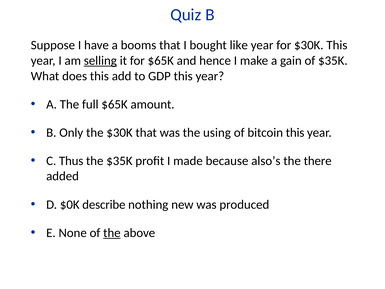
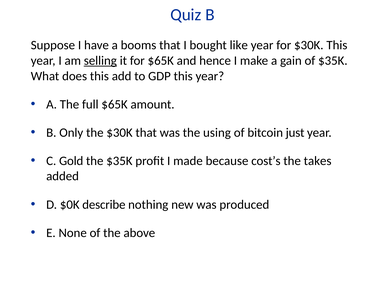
bitcoin this: this -> just
Thus: Thus -> Gold
also’s: also’s -> cost’s
there: there -> takes
the at (112, 233) underline: present -> none
